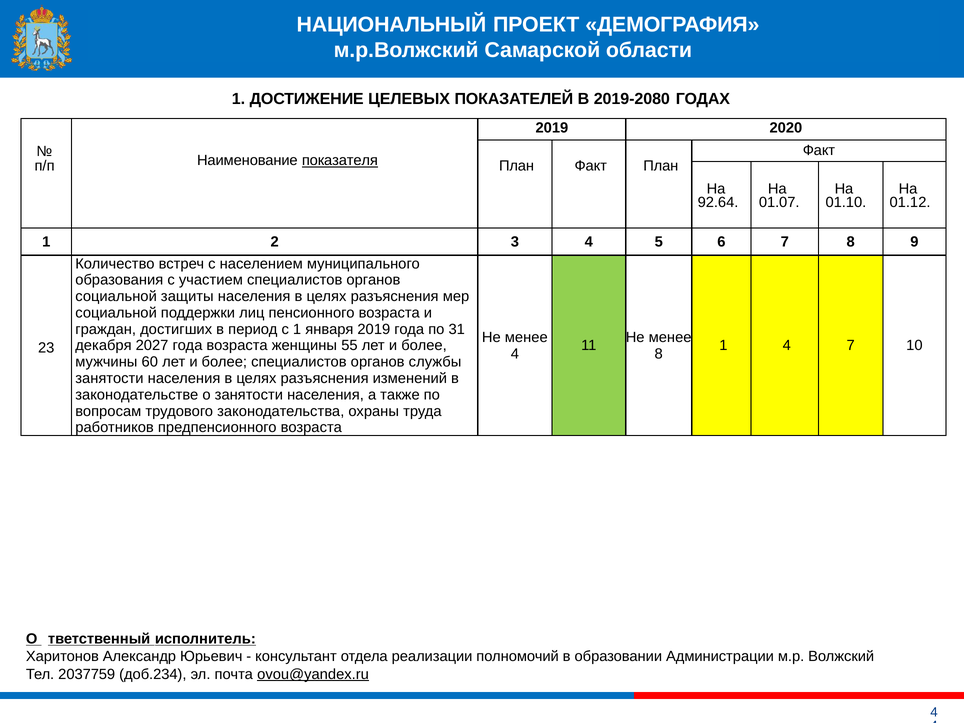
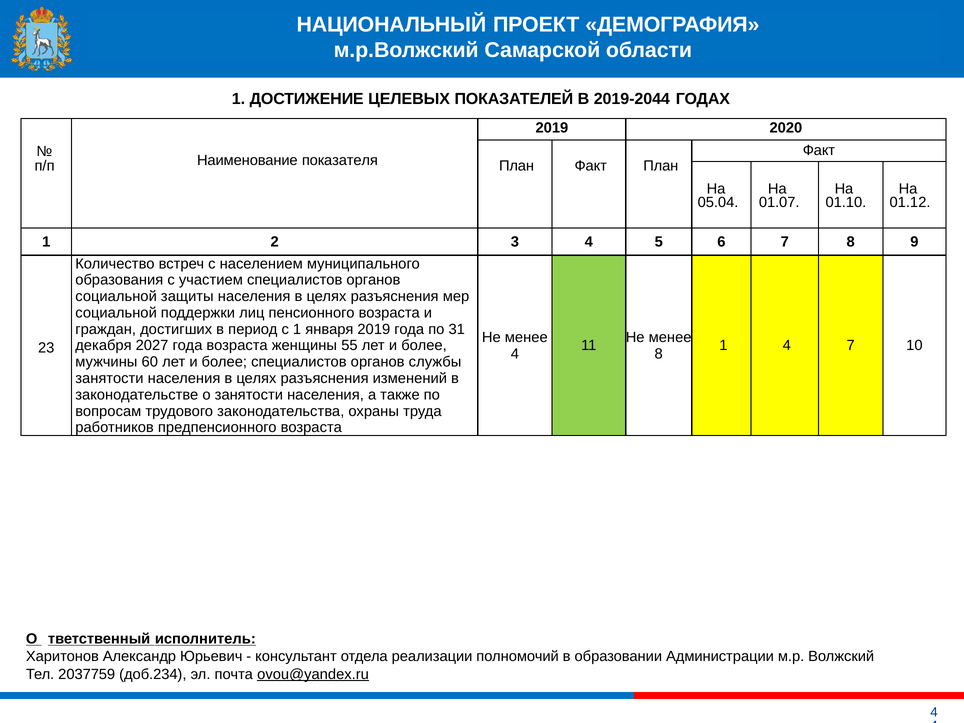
2019-2080: 2019-2080 -> 2019-2044
показателя underline: present -> none
92.64: 92.64 -> 05.04
